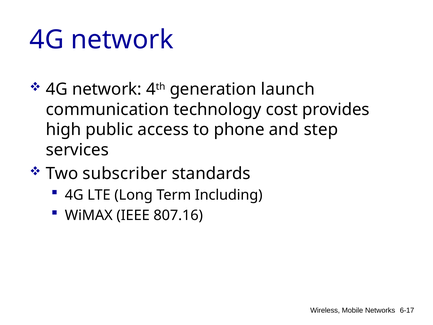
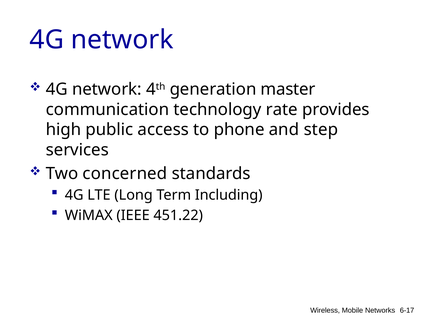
launch: launch -> master
cost: cost -> rate
subscriber: subscriber -> concerned
807.16: 807.16 -> 451.22
